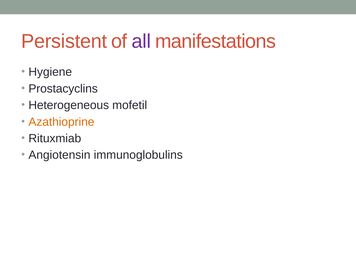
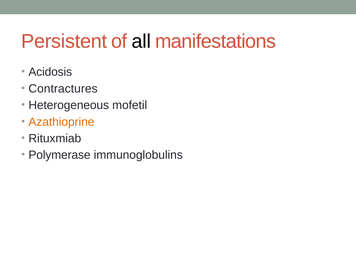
all colour: purple -> black
Hygiene: Hygiene -> Acidosis
Prostacyclins: Prostacyclins -> Contractures
Angiotensin: Angiotensin -> Polymerase
